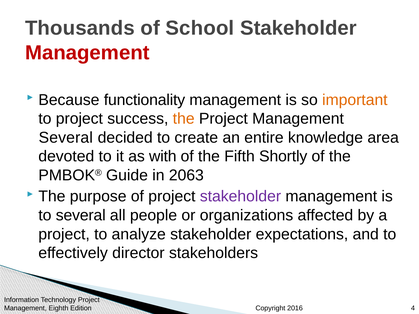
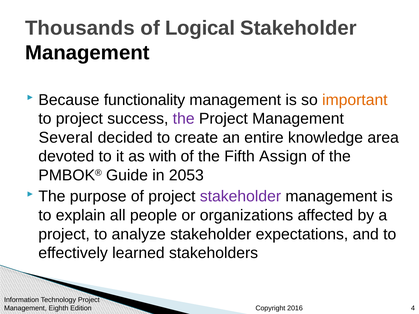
School: School -> Logical
Management at (87, 53) colour: red -> black
the at (184, 119) colour: orange -> purple
Shortly: Shortly -> Assign
2063: 2063 -> 2053
to several: several -> explain
director: director -> learned
